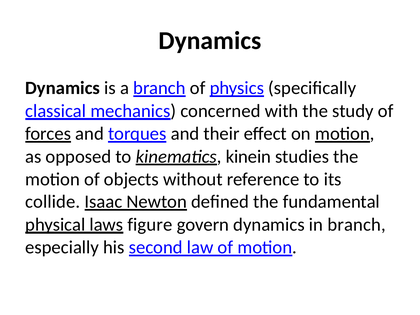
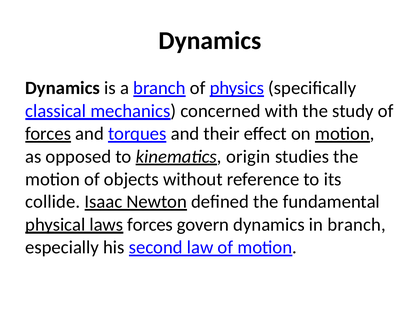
kinein: kinein -> origin
figure at (150, 225): figure -> forces
